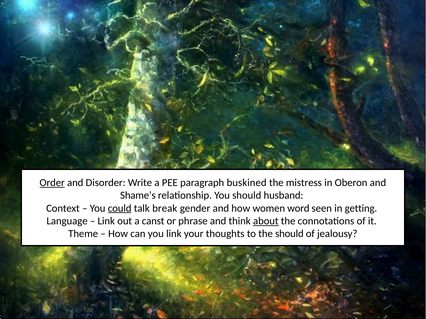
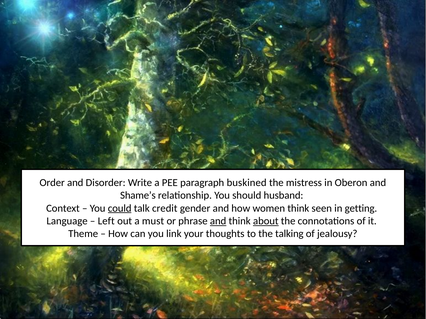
Order underline: present -> none
break: break -> credit
women word: word -> think
Link at (106, 221): Link -> Left
canst: canst -> must
and at (218, 221) underline: none -> present
the should: should -> talking
